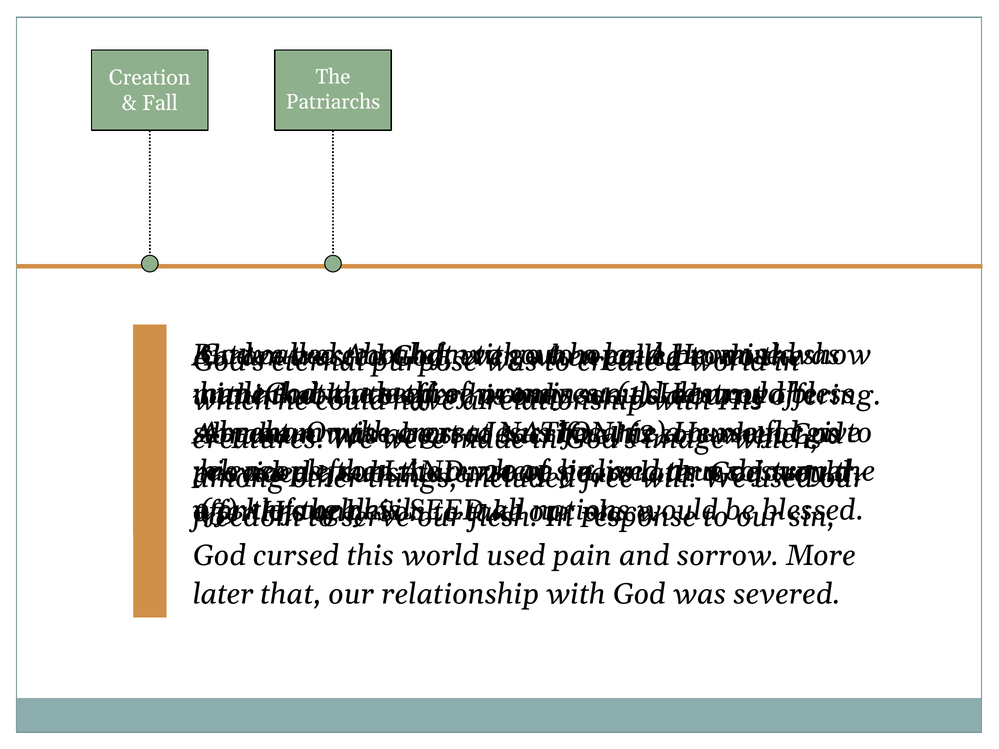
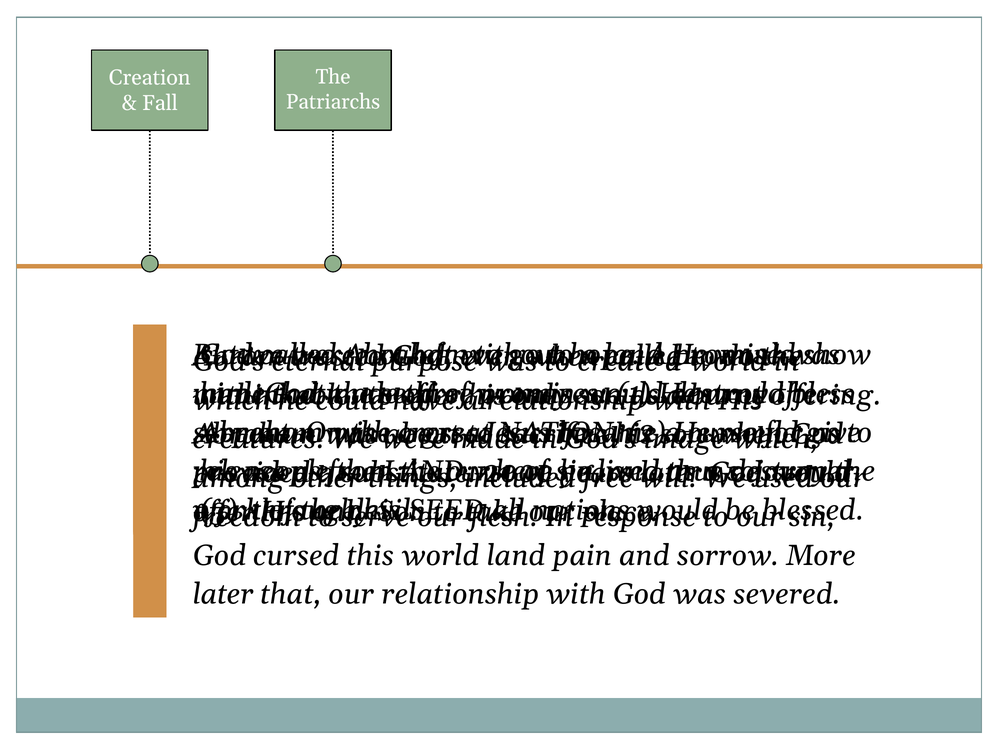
world used: used -> land
